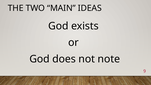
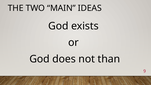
note: note -> than
